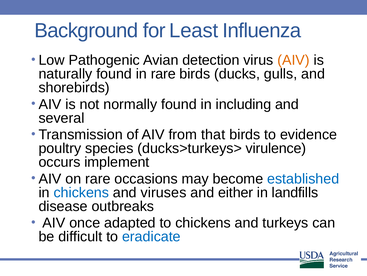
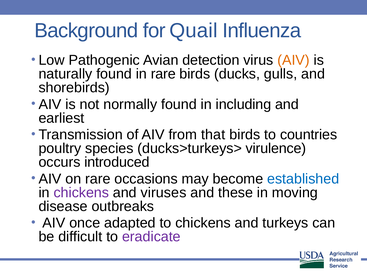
Least: Least -> Quail
several: several -> earliest
evidence: evidence -> countries
implement: implement -> introduced
chickens at (81, 192) colour: blue -> purple
either: either -> these
landfills: landfills -> moving
eradicate colour: blue -> purple
